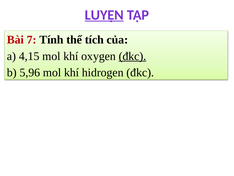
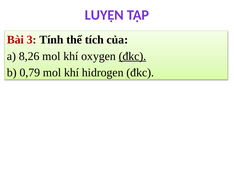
LUYỆN underline: present -> none
7: 7 -> 3
4,15: 4,15 -> 8,26
5,96: 5,96 -> 0,79
